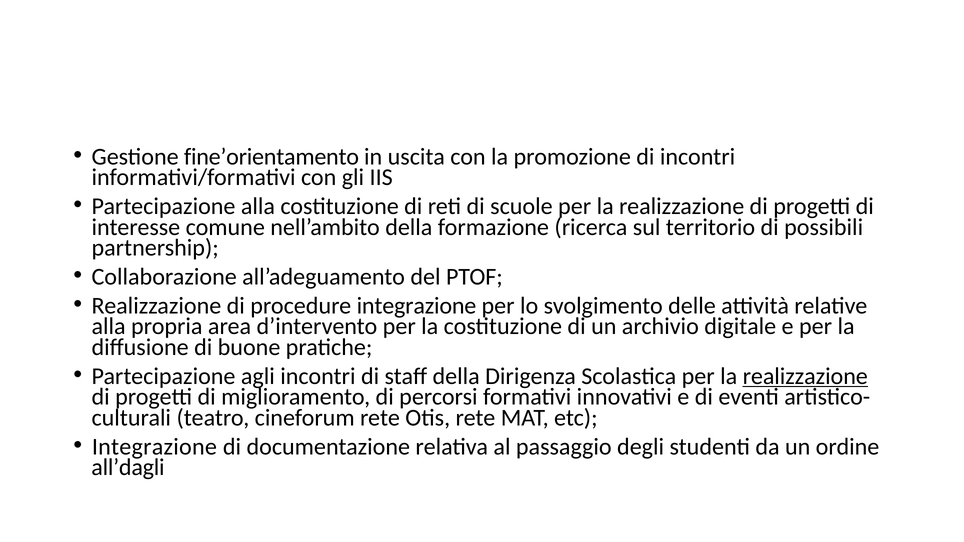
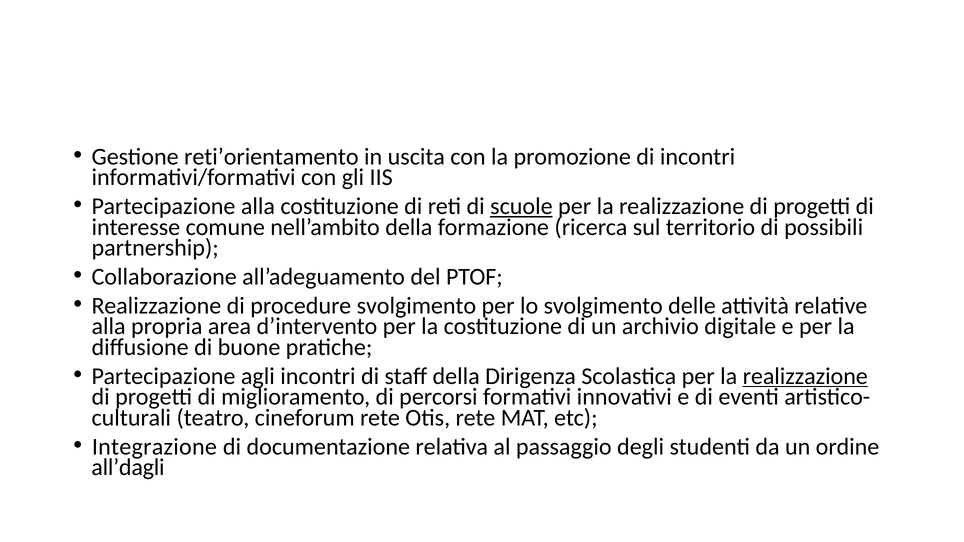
fine’orientamento: fine’orientamento -> reti’orientamento
scuole underline: none -> present
procedure integrazione: integrazione -> svolgimento
